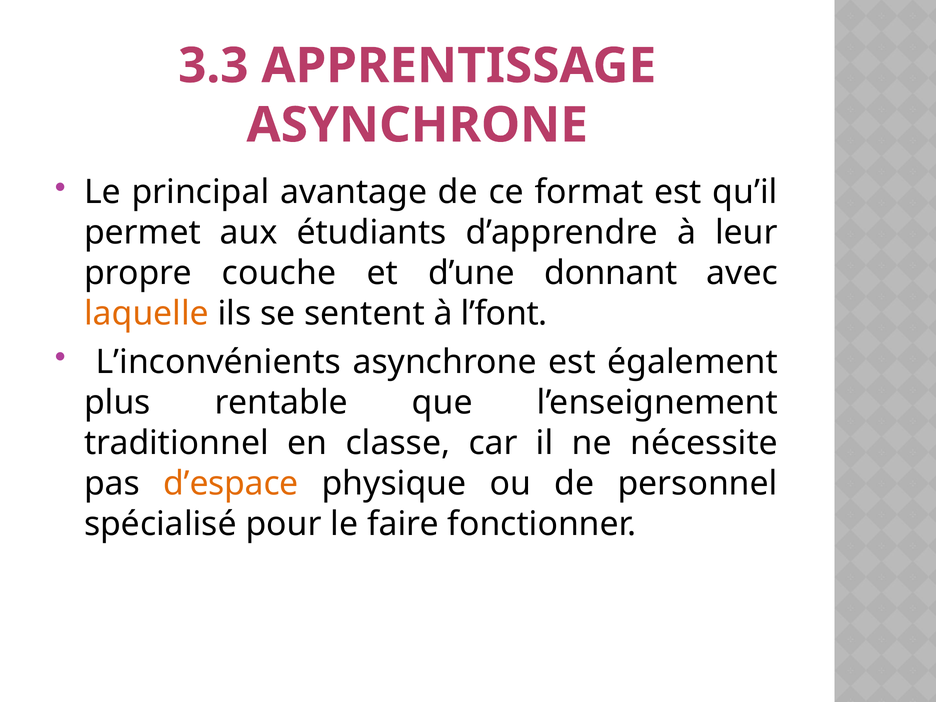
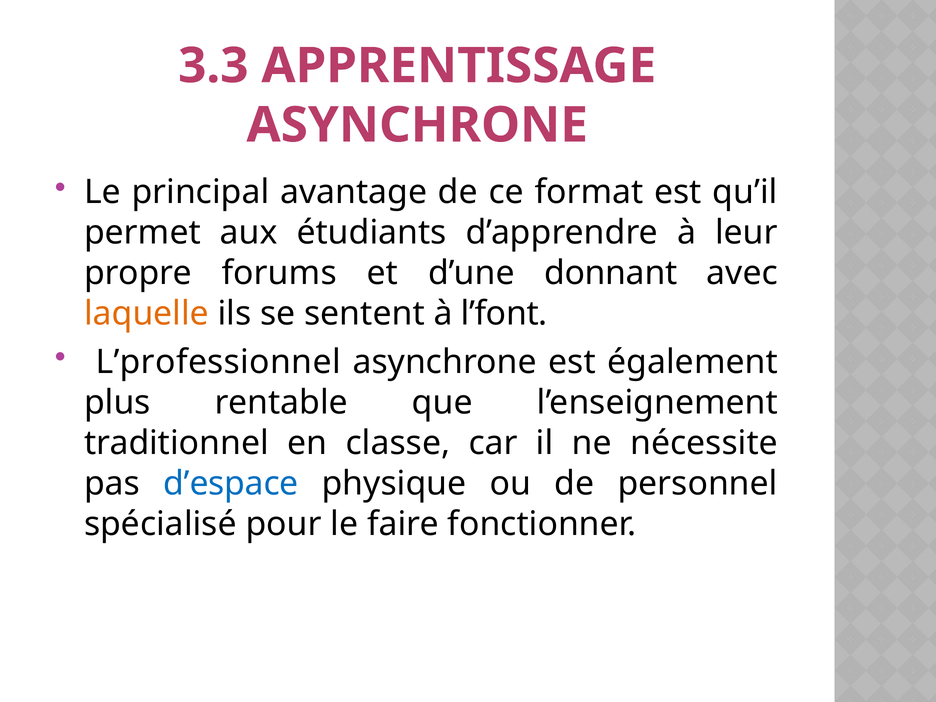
couche: couche -> forums
L’inconvénients: L’inconvénients -> L’professionnel
d’espace colour: orange -> blue
